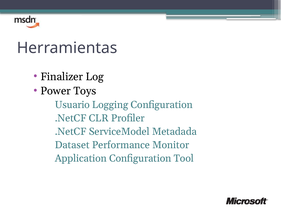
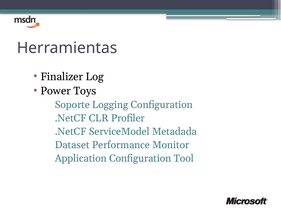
Usuario: Usuario -> Soporte
